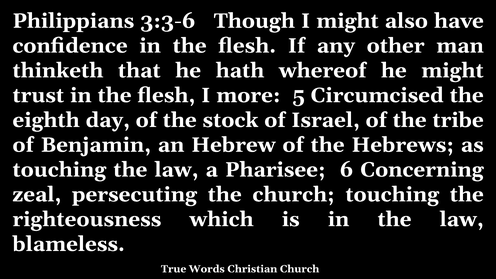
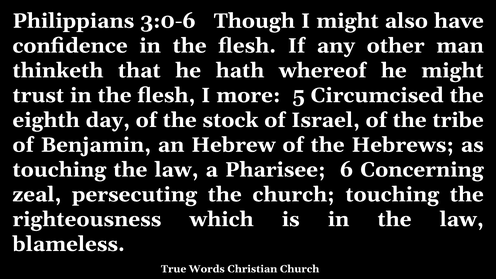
3:3-6: 3:3-6 -> 3:0-6
